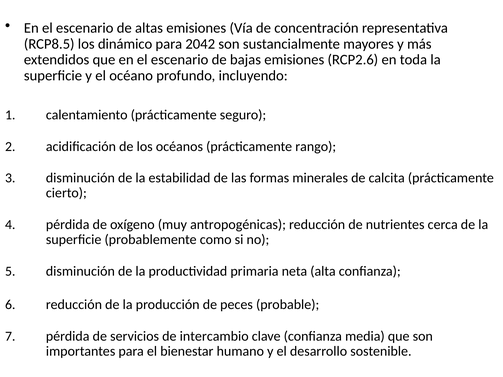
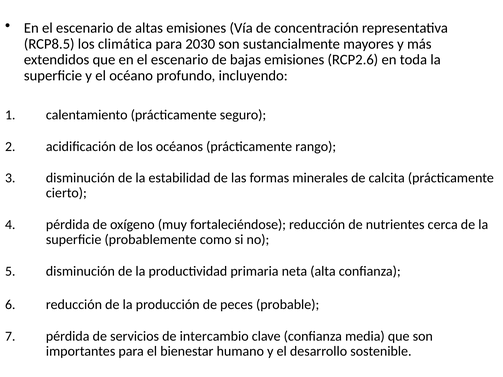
dinámico: dinámico -> climática
2042: 2042 -> 2030
antropogénicas: antropogénicas -> fortaleciéndose
